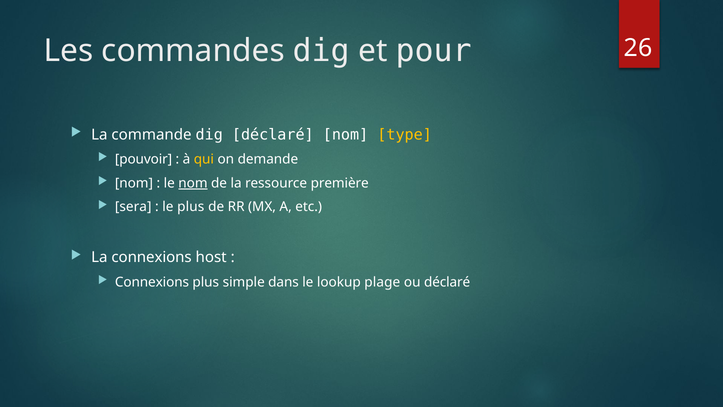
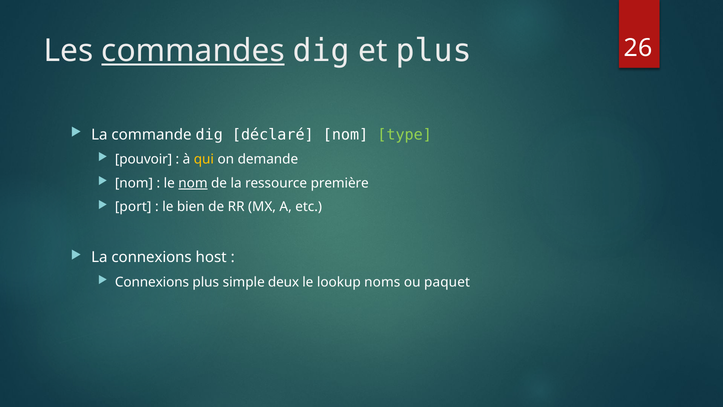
commandes underline: none -> present
et pour: pour -> plus
type colour: yellow -> light green
sera: sera -> port
le plus: plus -> bien
dans: dans -> deux
plage: plage -> noms
ou déclaré: déclaré -> paquet
